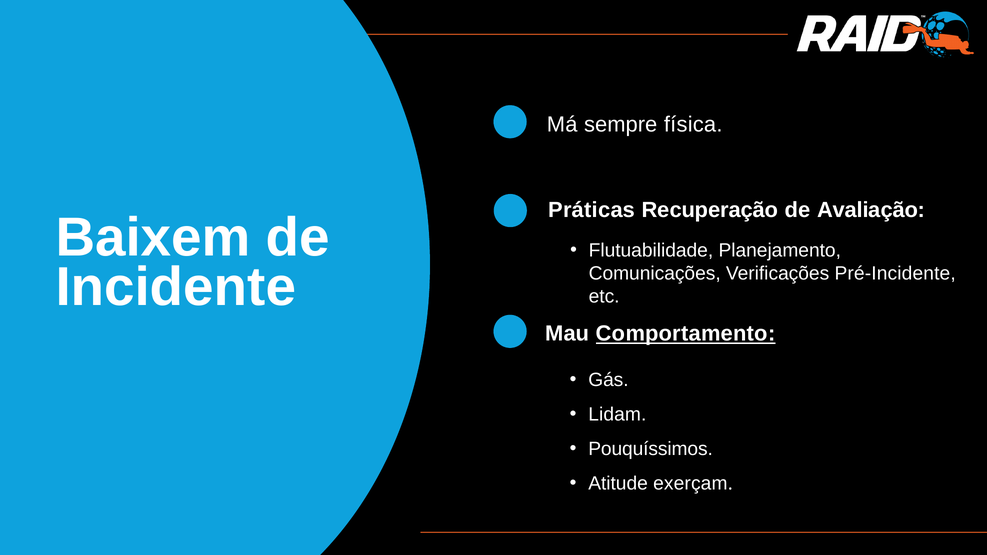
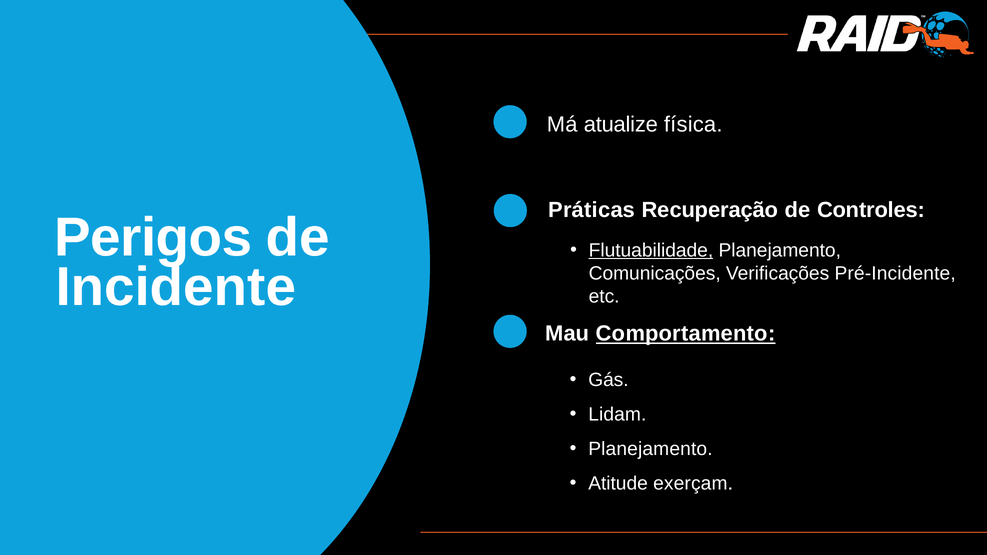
sempre: sempre -> atualize
Avaliação: Avaliação -> Controles
Baixem: Baixem -> Perigos
Flutuabilidade underline: none -> present
Pouquíssimos at (651, 449): Pouquíssimos -> Planejamento
